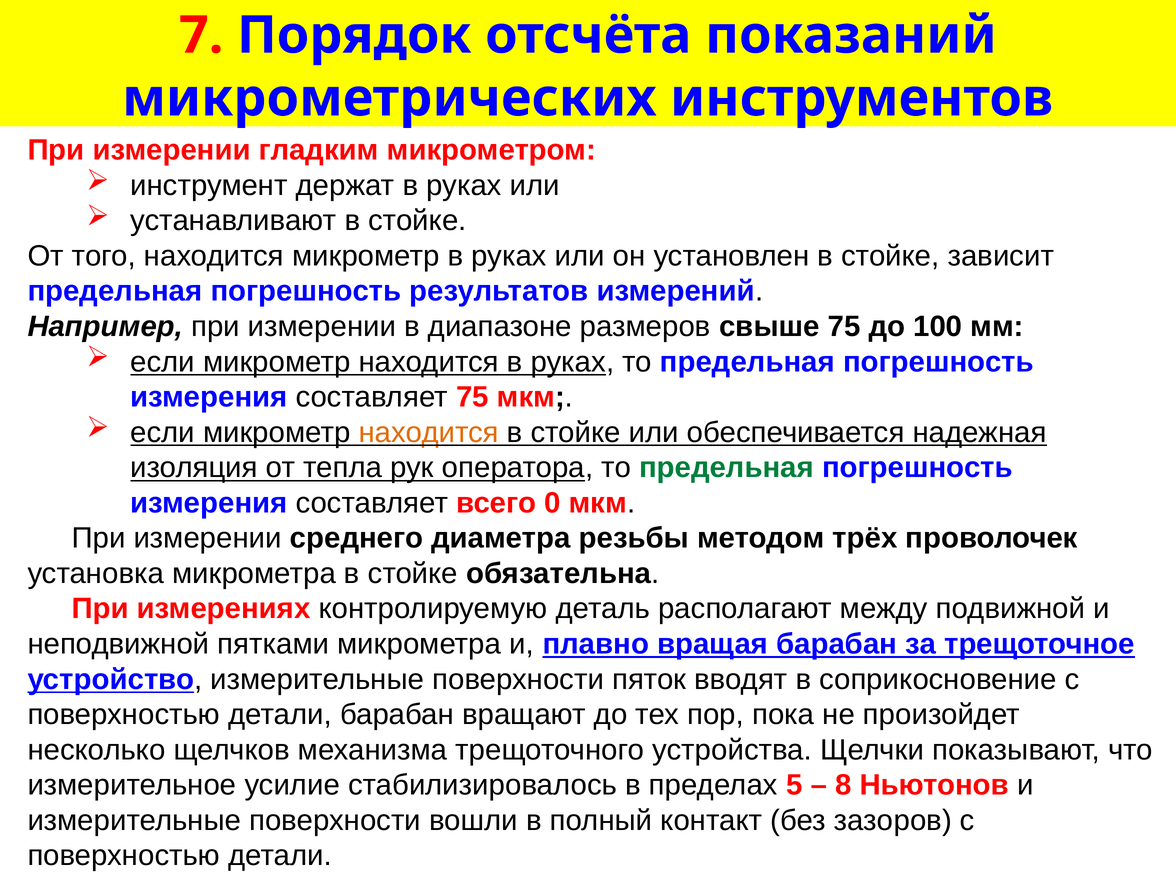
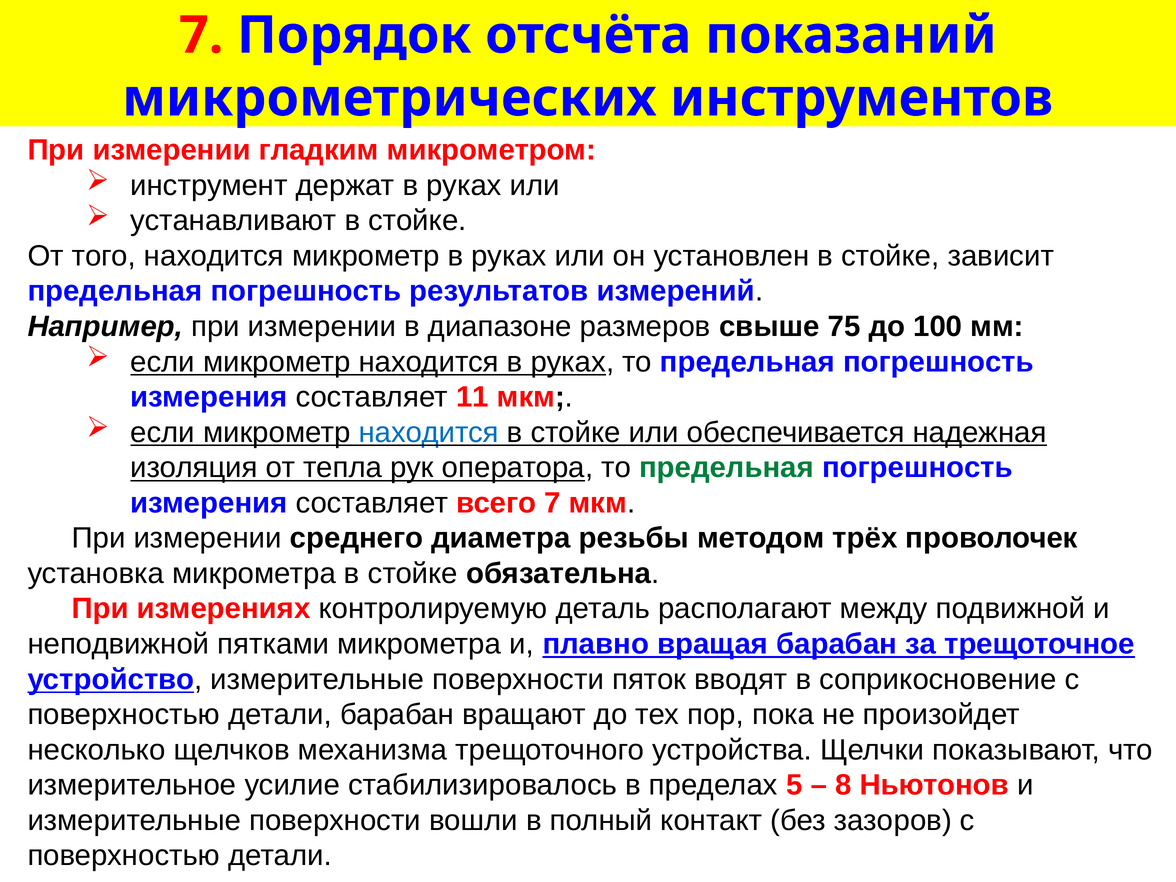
составляет 75: 75 -> 11
находится at (429, 432) colour: orange -> blue
всего 0: 0 -> 7
